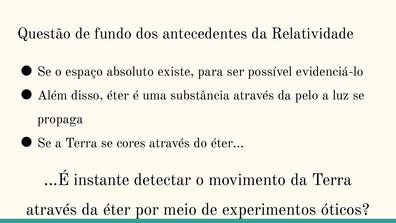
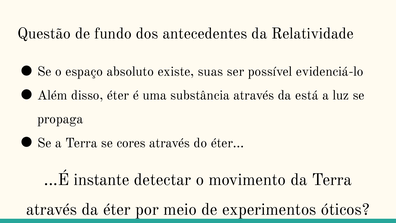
para: para -> suas
pelo: pelo -> está
